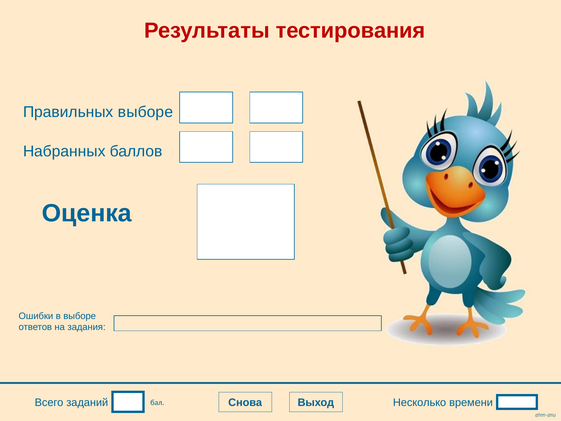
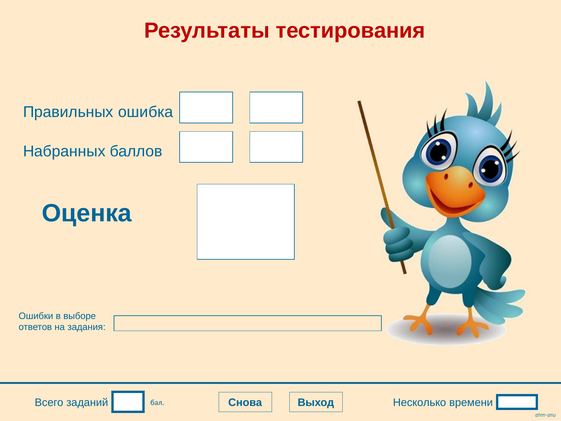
Правильных выборе: выборе -> ошибка
